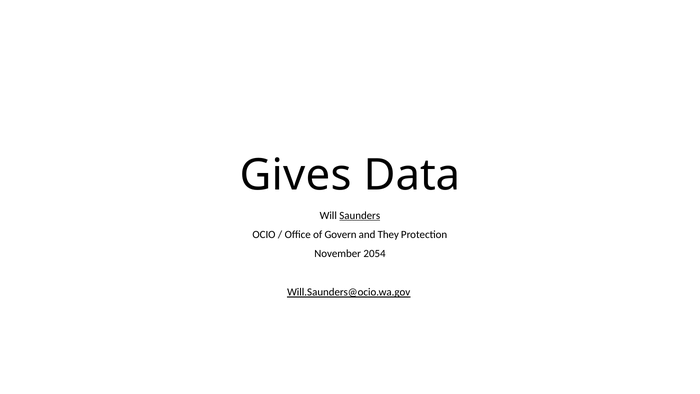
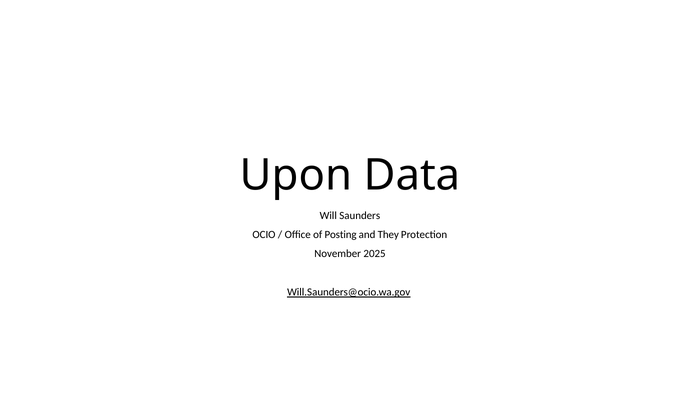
Gives: Gives -> Upon
Saunders underline: present -> none
Govern: Govern -> Posting
2054: 2054 -> 2025
